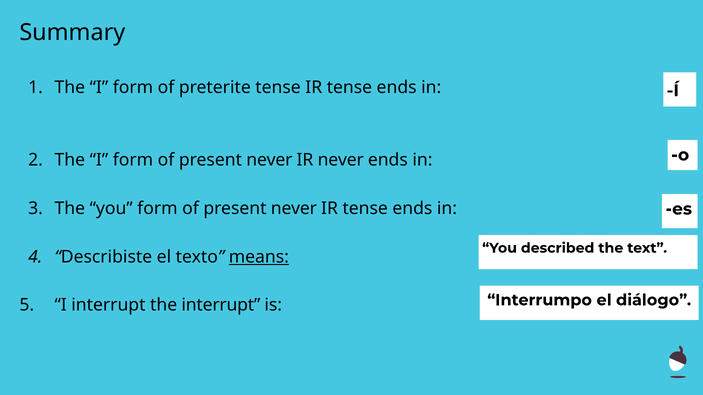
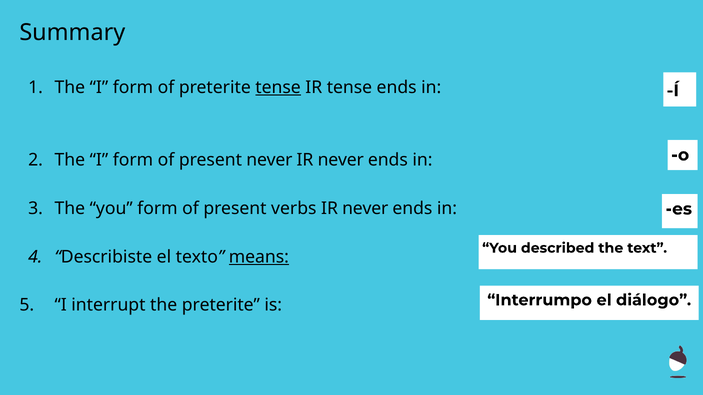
tense at (278, 87) underline: none -> present
never at (294, 209): never -> verbs
tense at (365, 209): tense -> never
the interrupt: interrupt -> preterite
